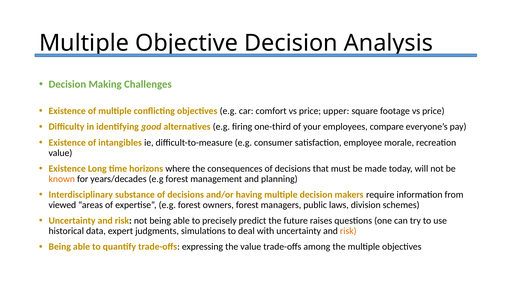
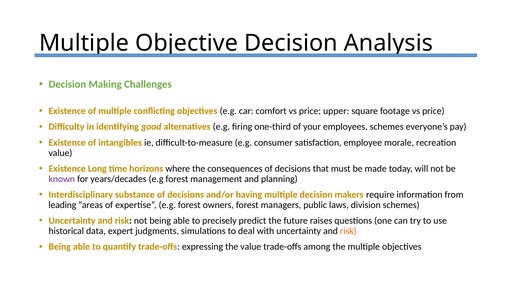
employees compare: compare -> schemes
known colour: orange -> purple
viewed: viewed -> leading
